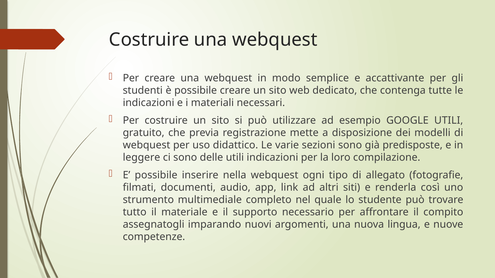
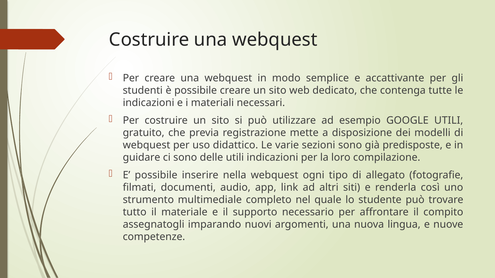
leggere: leggere -> guidare
